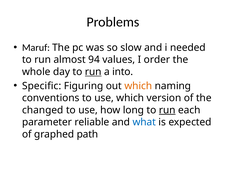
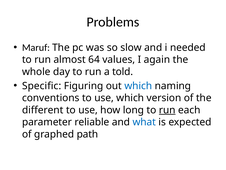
94: 94 -> 64
order: order -> again
run at (93, 72) underline: present -> none
into: into -> told
which at (138, 86) colour: orange -> blue
changed: changed -> different
